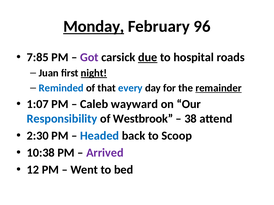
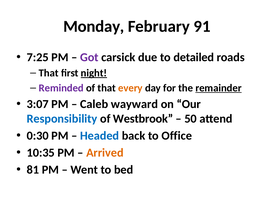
Monday underline: present -> none
96: 96 -> 91
7:85: 7:85 -> 7:25
due underline: present -> none
hospital: hospital -> detailed
Juan at (49, 73): Juan -> That
Reminded colour: blue -> purple
every colour: blue -> orange
1:07: 1:07 -> 3:07
38: 38 -> 50
2:30: 2:30 -> 0:30
Scoop: Scoop -> Office
10:38: 10:38 -> 10:35
Arrived colour: purple -> orange
12: 12 -> 81
